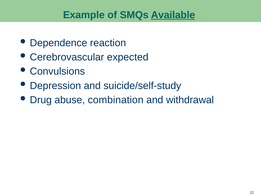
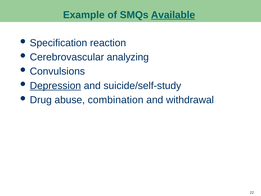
Dependence: Dependence -> Specification
expected: expected -> analyzing
Depression underline: none -> present
